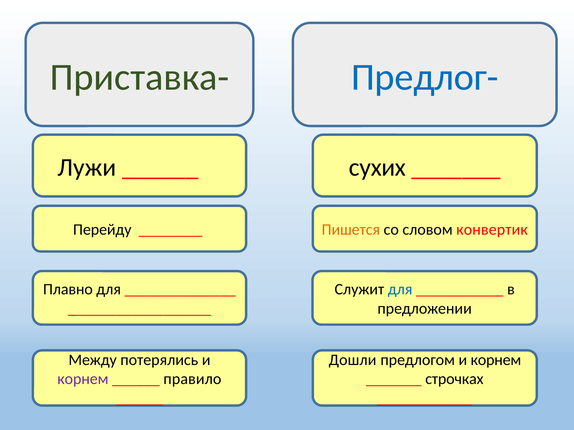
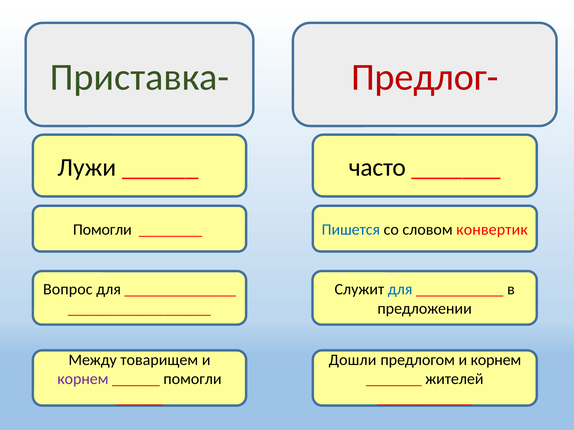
Предлог- colour: blue -> red
сухих: сухих -> часто
Перейду at (102, 230): Перейду -> Помогли
Пишется colour: orange -> blue
Плавно: Плавно -> Вопрос
потерялись: потерялись -> товарищем
правило at (192, 379): правило -> помогли
строчках: строчках -> жителей
